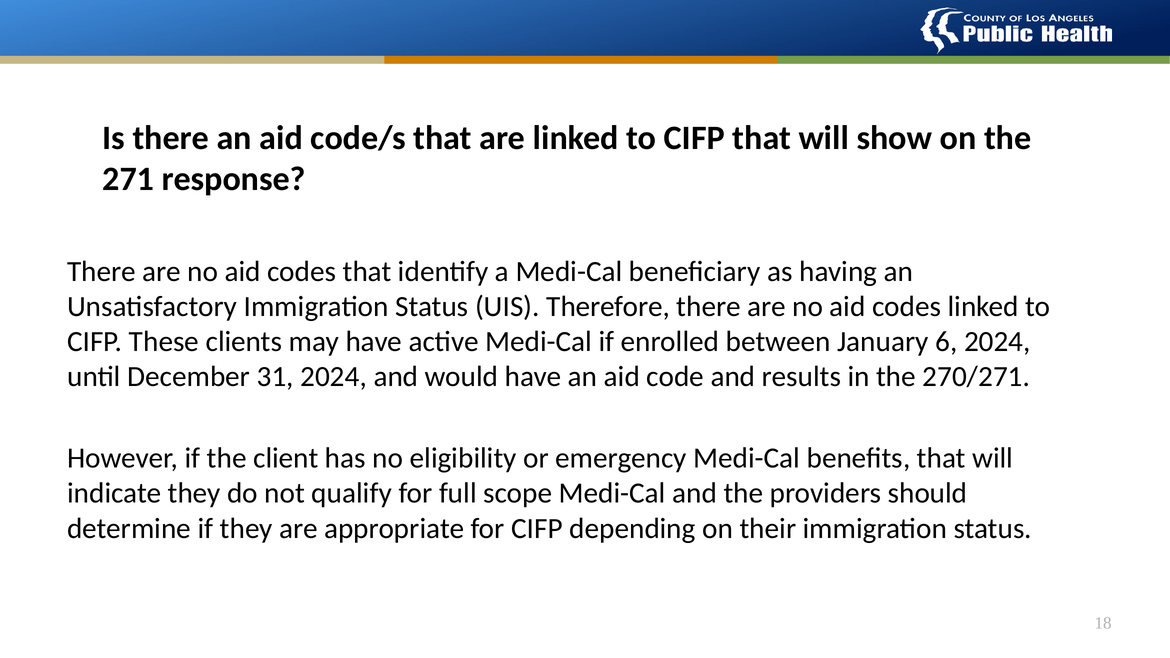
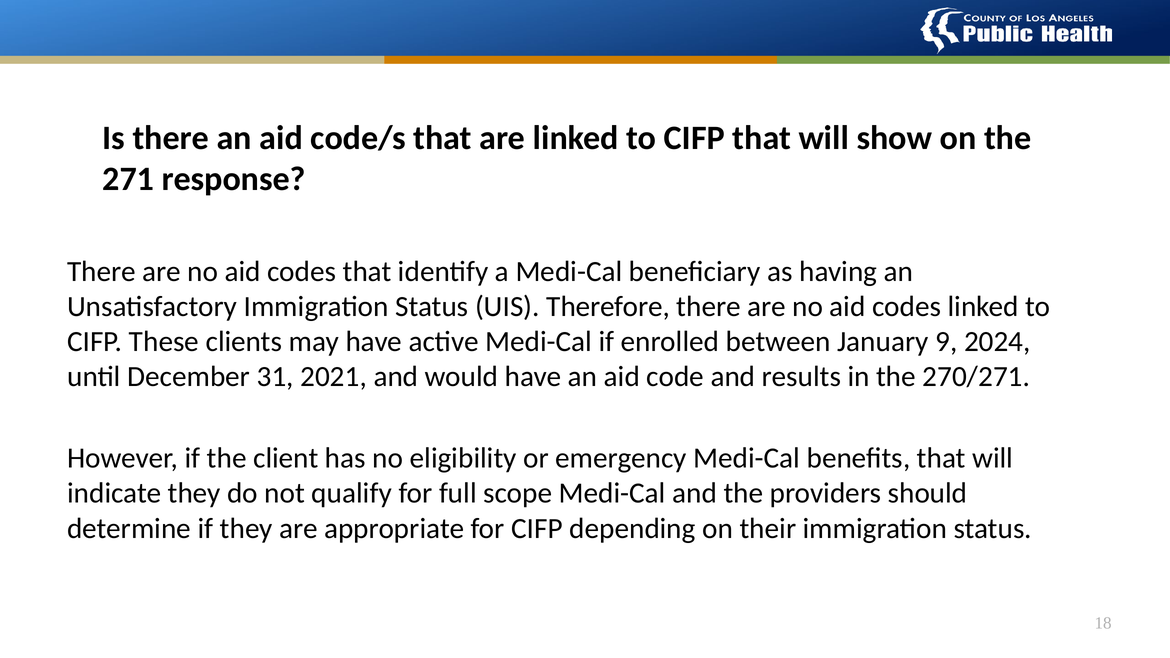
6: 6 -> 9
31 2024: 2024 -> 2021
